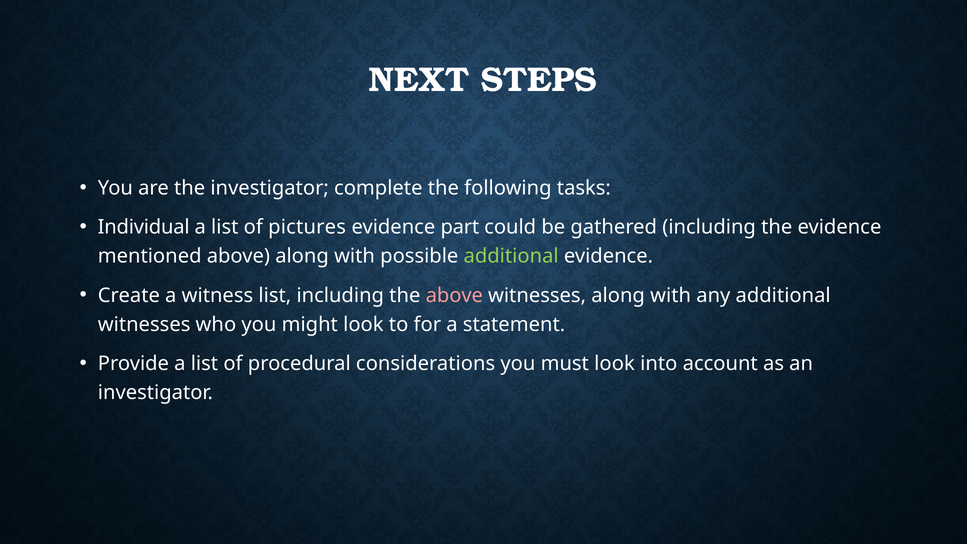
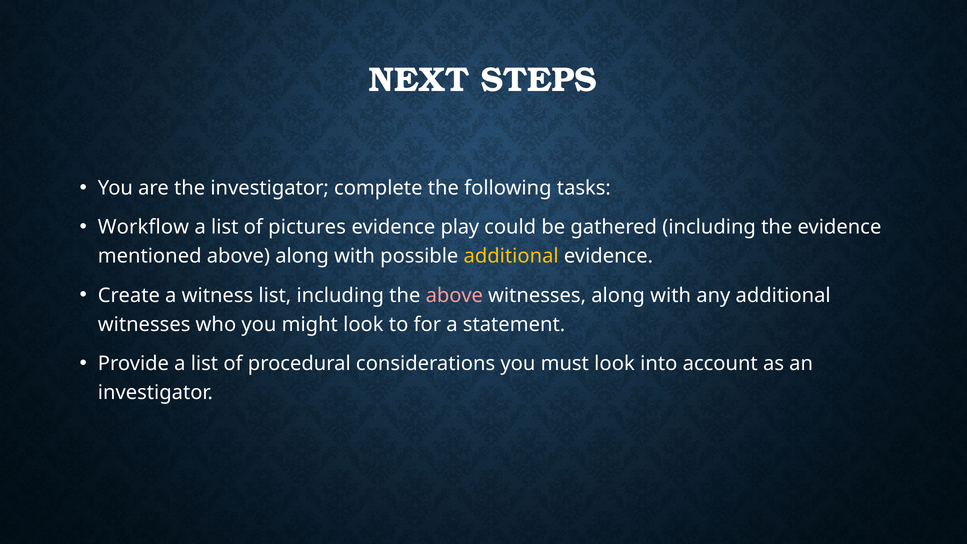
Individual: Individual -> Workflow
part: part -> play
additional at (511, 256) colour: light green -> yellow
